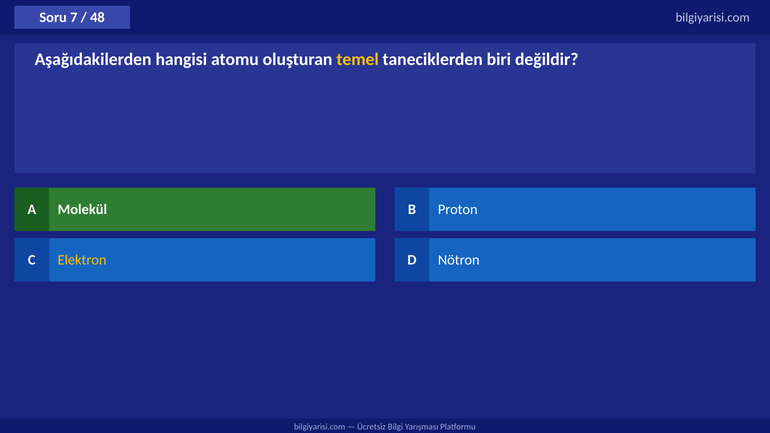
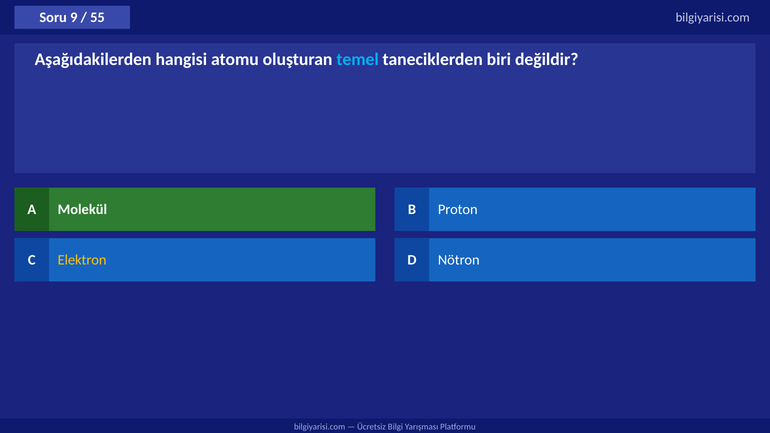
7: 7 -> 9
48: 48 -> 55
temel colour: yellow -> light blue
